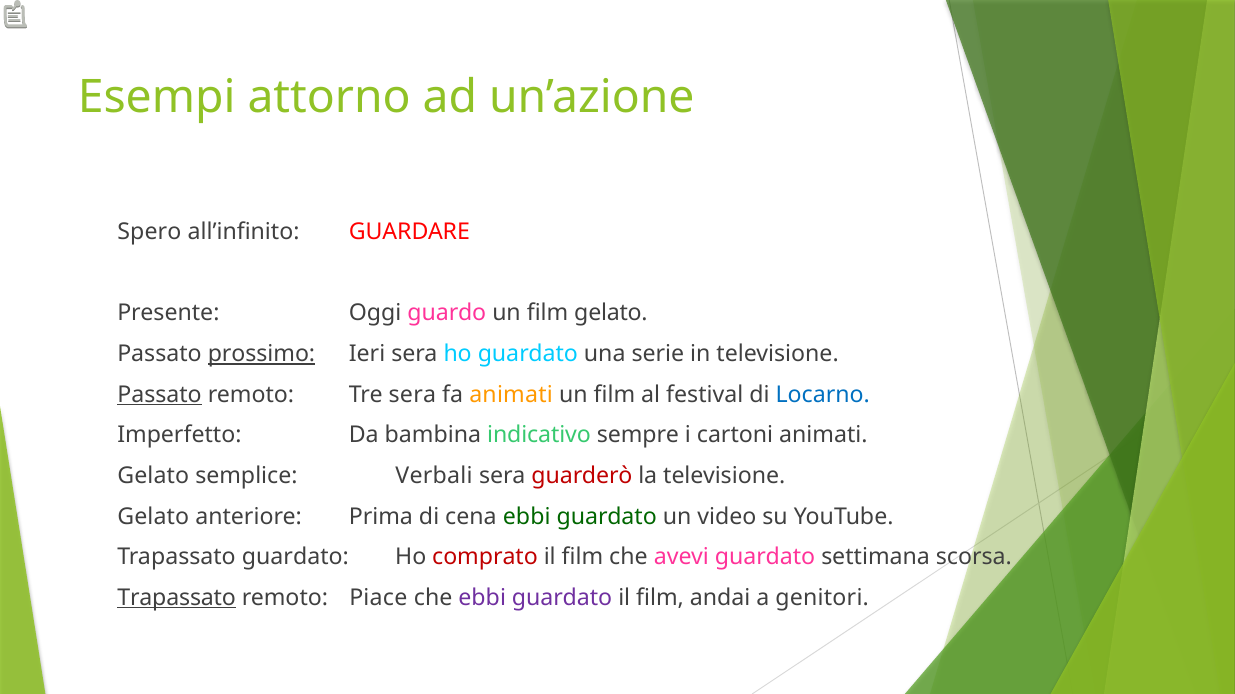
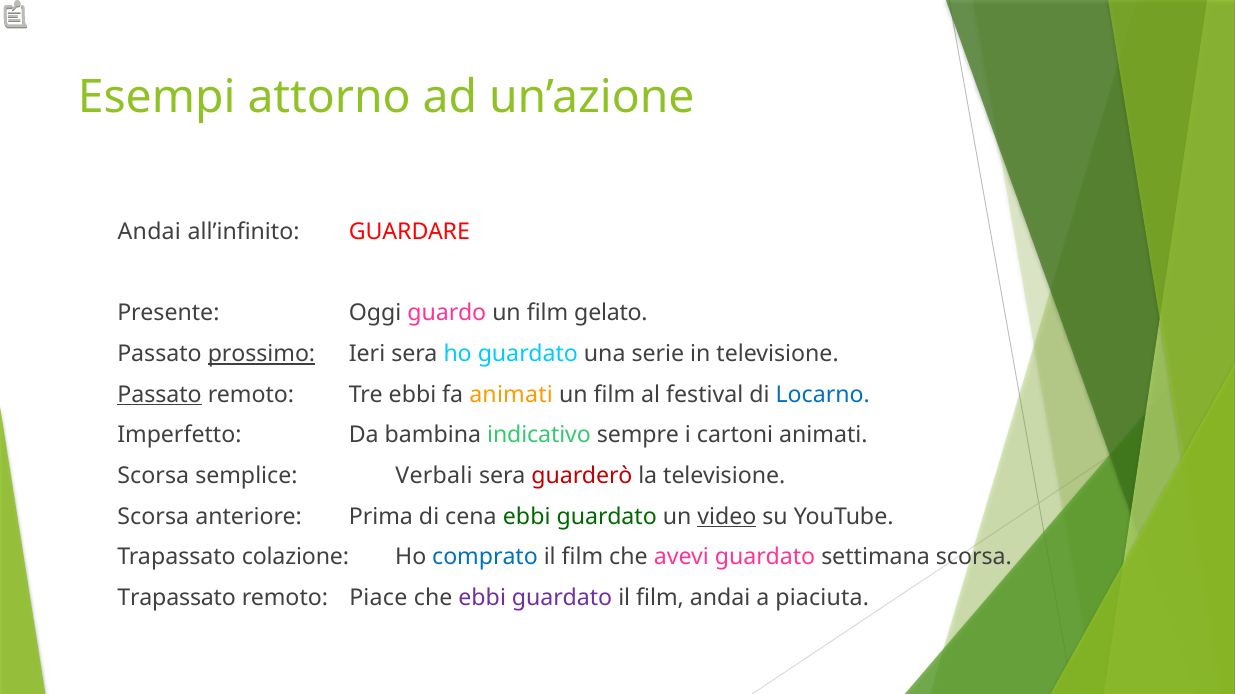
Spero at (149, 232): Spero -> Andai
Tre sera: sera -> ebbi
Gelato at (153, 476): Gelato -> Scorsa
Gelato at (153, 517): Gelato -> Scorsa
video underline: none -> present
Trapassato guardato: guardato -> colazione
comprato colour: red -> blue
Trapassato at (177, 598) underline: present -> none
genitori: genitori -> piaciuta
